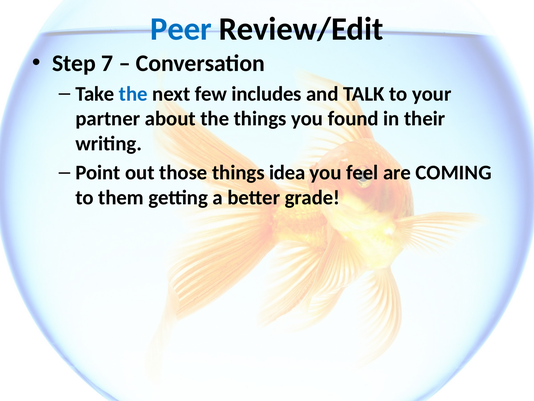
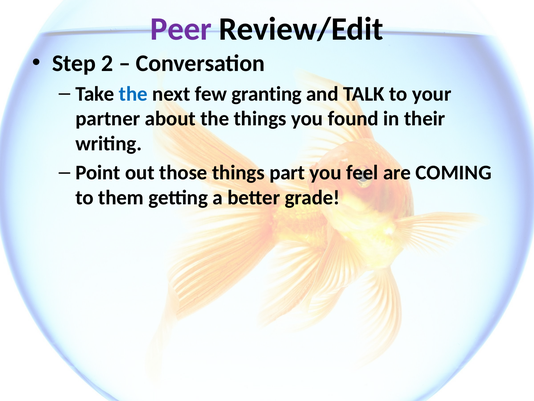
Peer colour: blue -> purple
7: 7 -> 2
includes: includes -> granting
idea: idea -> part
